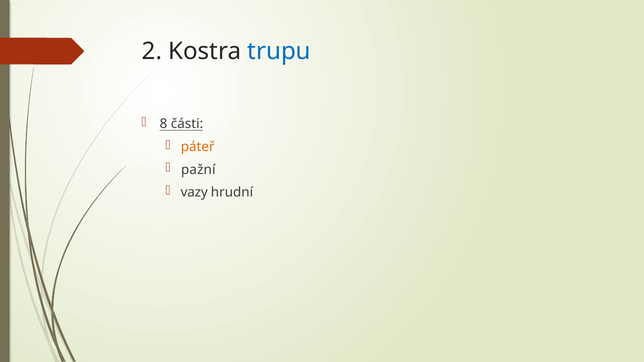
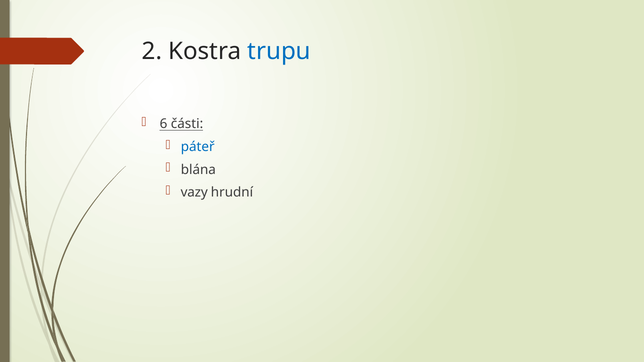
8: 8 -> 6
páteř colour: orange -> blue
pažní: pažní -> blána
